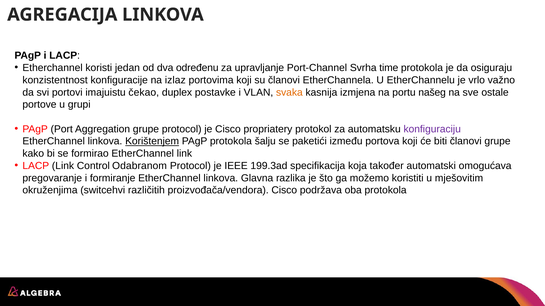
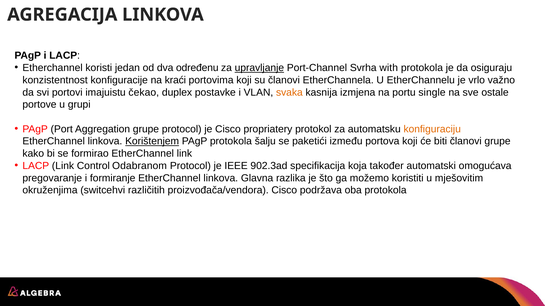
upravljanje underline: none -> present
time: time -> with
izlaz: izlaz -> kraći
našeg: našeg -> single
konfiguraciju colour: purple -> orange
199.3ad: 199.3ad -> 902.3ad
